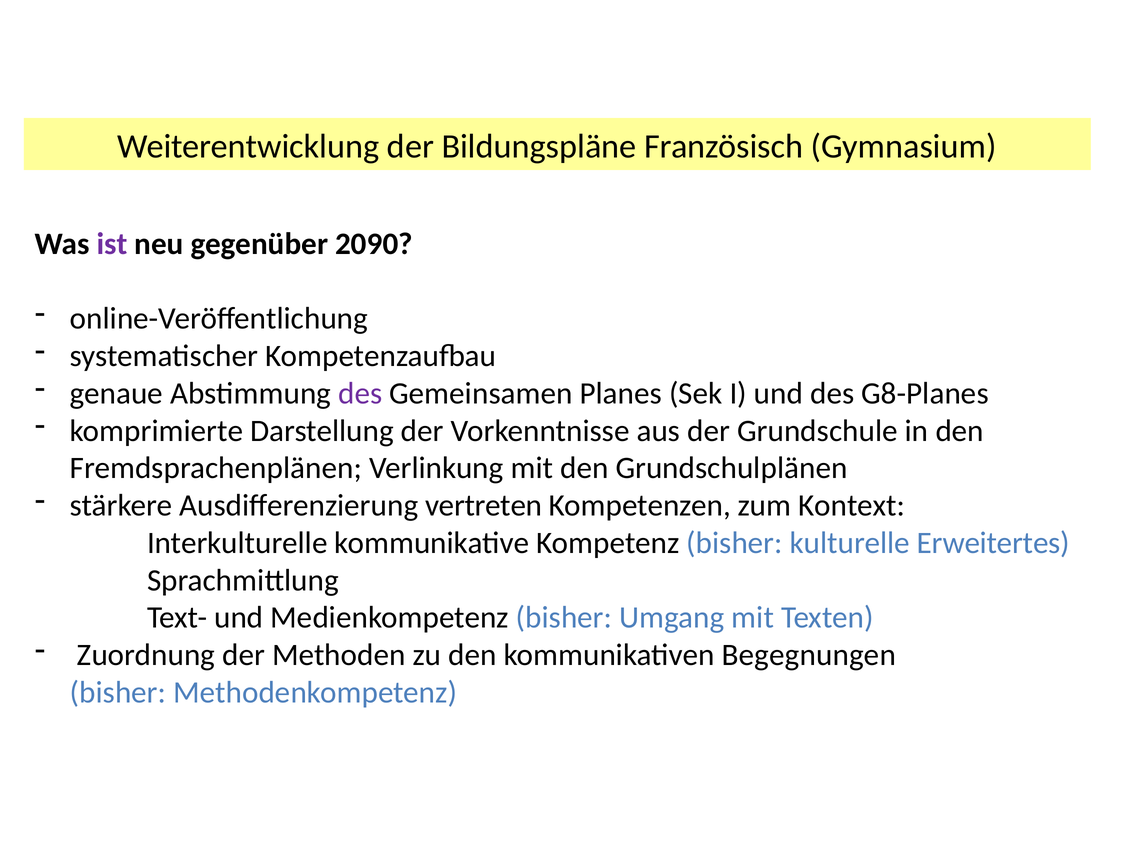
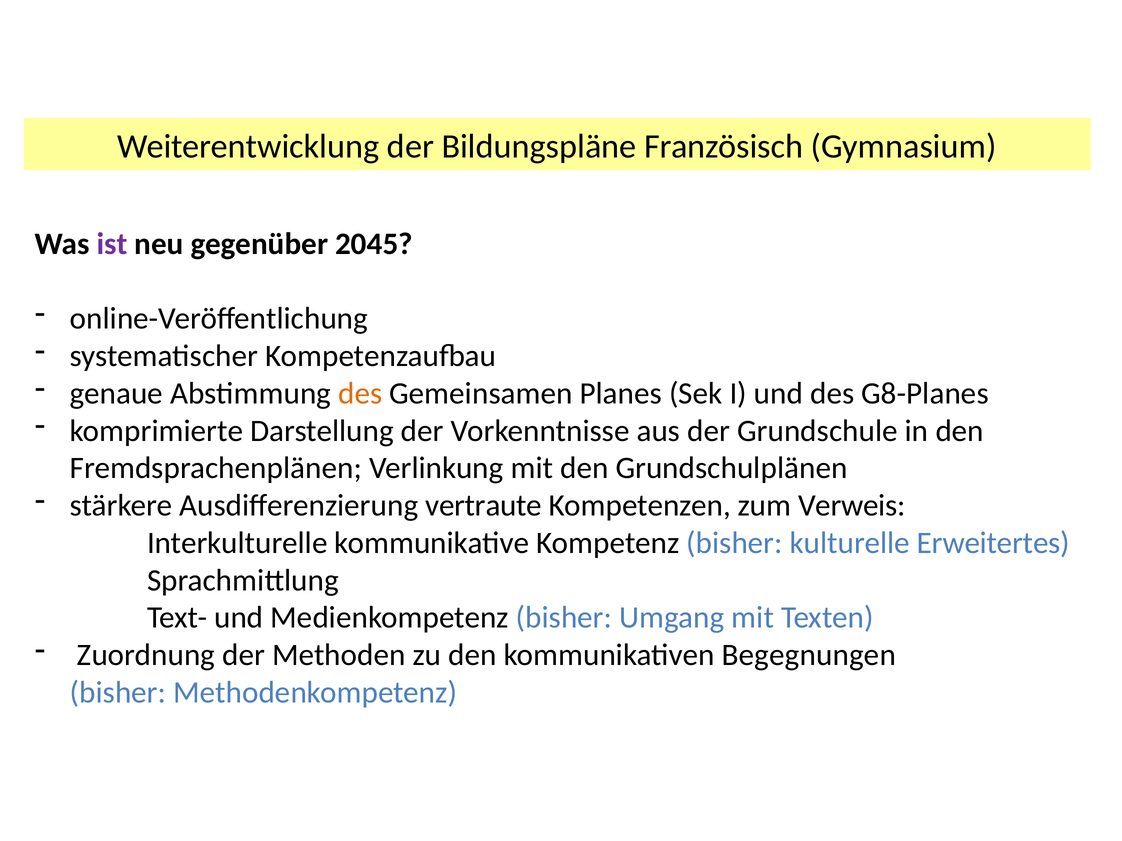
2090: 2090 -> 2045
des at (360, 394) colour: purple -> orange
vertreten: vertreten -> vertraute
Kontext: Kontext -> Verweis
